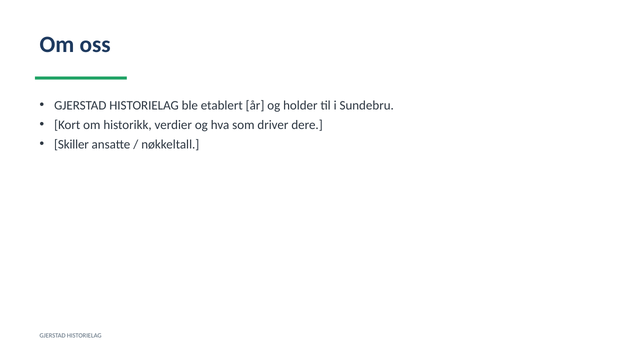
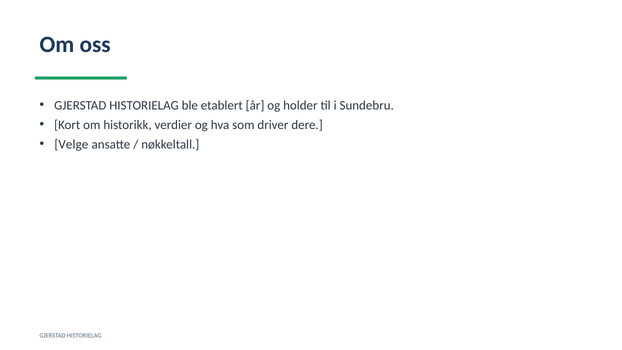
Skiller: Skiller -> Velge
